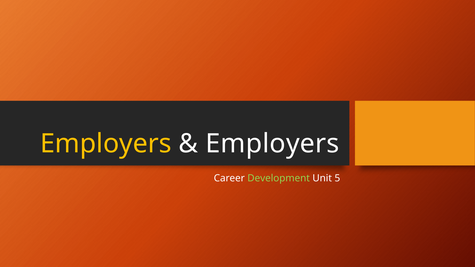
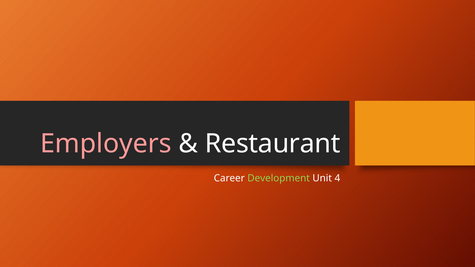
Employers at (106, 144) colour: yellow -> pink
Employers at (272, 144): Employers -> Restaurant
5: 5 -> 4
